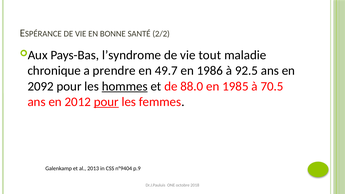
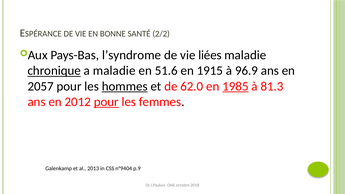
tout: tout -> liées
chronique underline: none -> present
a prendre: prendre -> maladie
49.7: 49.7 -> 51.6
1986: 1986 -> 1915
92.5: 92.5 -> 96.9
2092: 2092 -> 2057
88.0: 88.0 -> 62.0
1985 underline: none -> present
70.5: 70.5 -> 81.3
